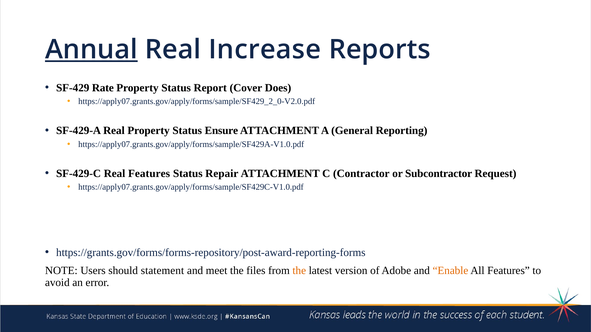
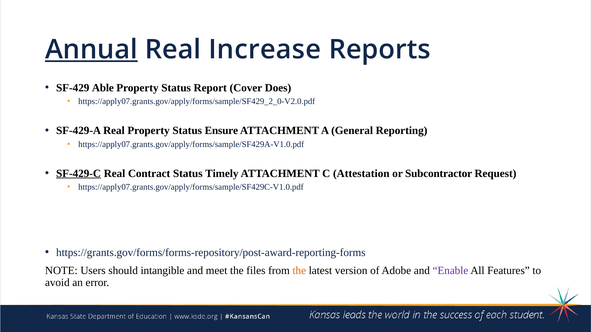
Rate: Rate -> Able
SF-429-C underline: none -> present
Real Features: Features -> Contract
Repair: Repair -> Timely
Contractor: Contractor -> Attestation
statement: statement -> intangible
Enable colour: orange -> purple
